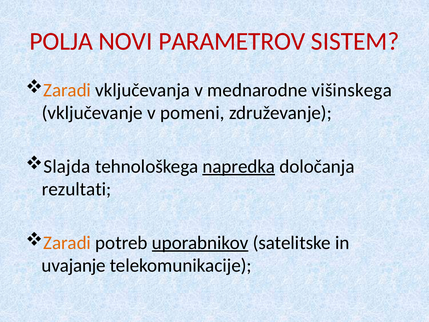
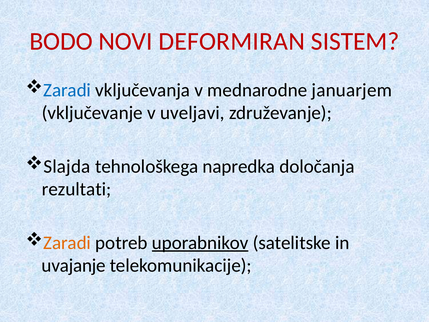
POLJA: POLJA -> BODO
PARAMETROV: PARAMETROV -> DEFORMIRAN
Zaradi at (67, 90) colour: orange -> blue
višinskega: višinskega -> januarjem
pomeni: pomeni -> uveljavi
napredka underline: present -> none
